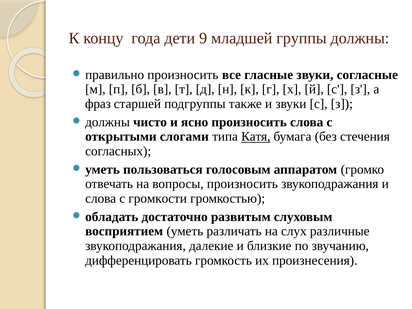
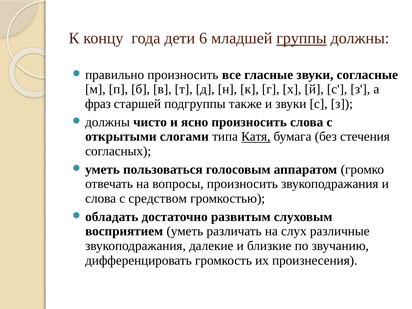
9: 9 -> 6
группы underline: none -> present
громкости: громкости -> средством
